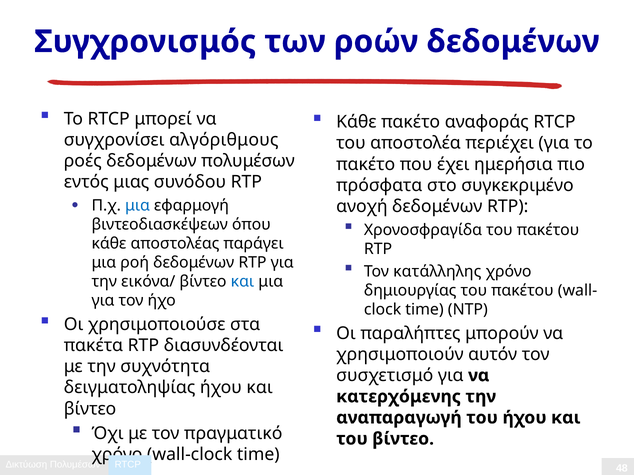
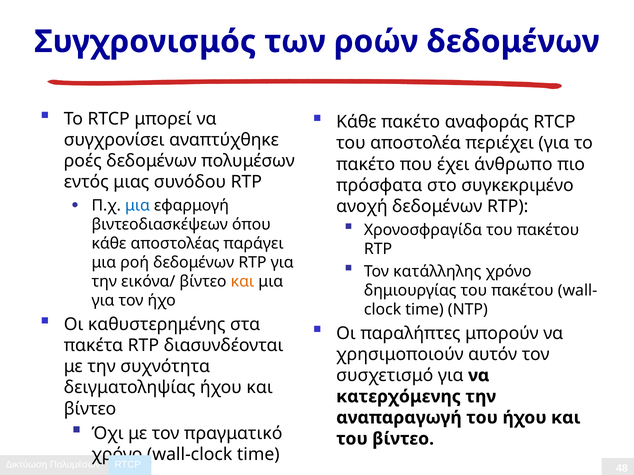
αλγόριθμους: αλγόριθμους -> αναπτύχθηκε
ημερήσια: ημερήσια -> άνθρωπο
και at (242, 282) colour: blue -> orange
χρησιμοποιoύσε: χρησιμοποιoύσε -> καθυστερημένης
